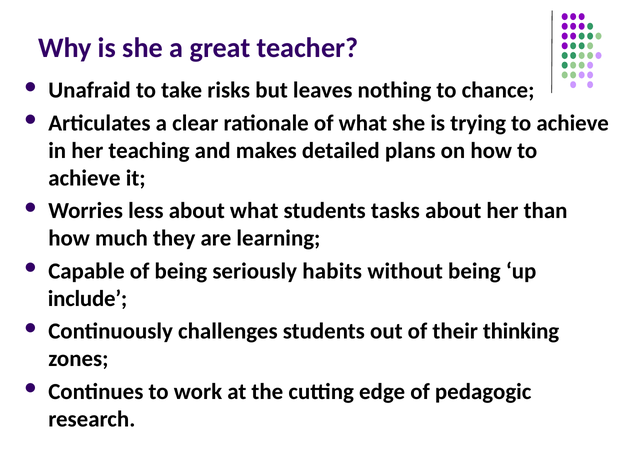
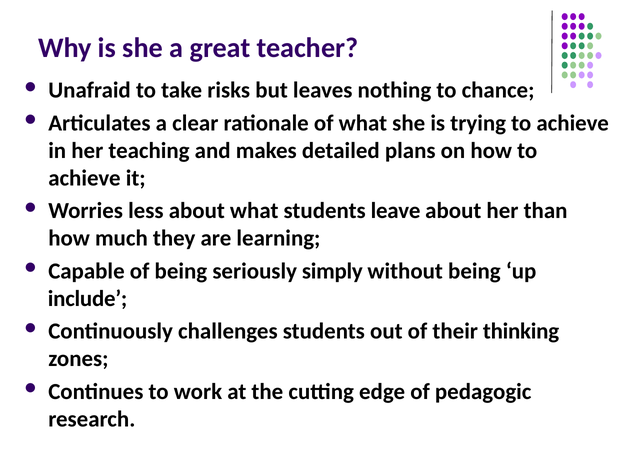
tasks: tasks -> leave
habits: habits -> simply
